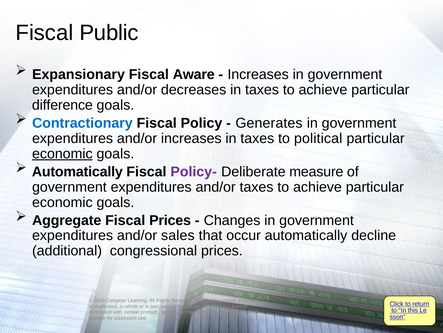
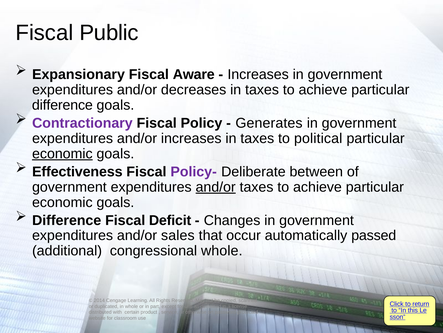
Contractionary colour: blue -> purple
Automatically at (77, 171): Automatically -> Effectiveness
measure: measure -> between
and/or at (216, 187) underline: none -> present
Aggregate at (67, 220): Aggregate -> Difference
Fiscal Prices: Prices -> Deficit
decline: decline -> passed
congressional prices: prices -> whole
